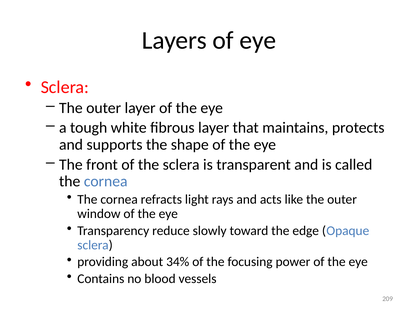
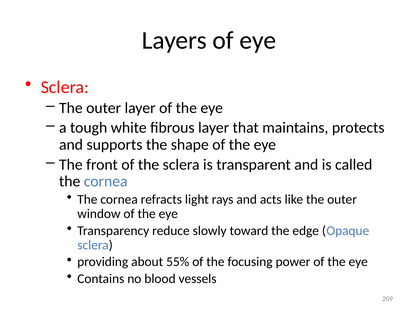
34%: 34% -> 55%
